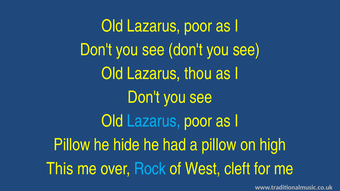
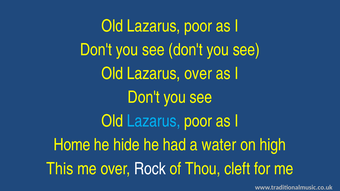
Lazarus thou: thou -> over
Pillow at (72, 145): Pillow -> Home
a pillow: pillow -> water
Rock colour: light blue -> white
West: West -> Thou
